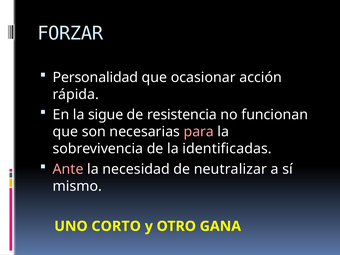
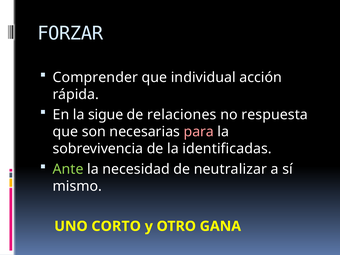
Personalidad: Personalidad -> Comprender
ocasionar: ocasionar -> individual
resistencia: resistencia -> relaciones
funcionan: funcionan -> respuesta
Ante colour: pink -> light green
